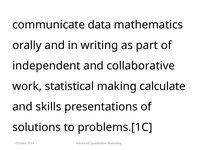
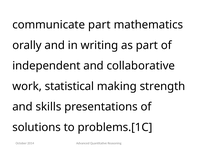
communicate data: data -> part
calculate: calculate -> strength
